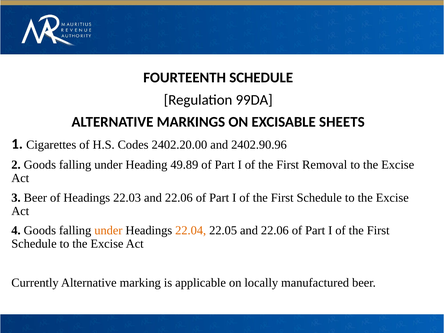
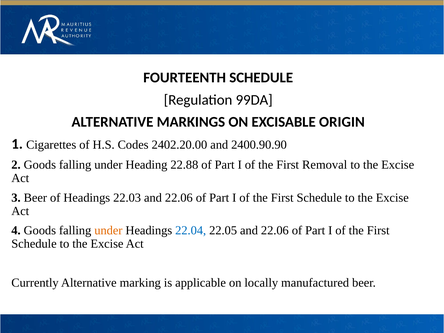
SHEETS: SHEETS -> ORIGIN
2402.90.96: 2402.90.96 -> 2400.90.90
49.89: 49.89 -> 22.88
22.04 colour: orange -> blue
